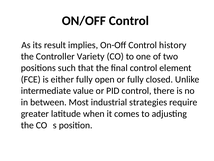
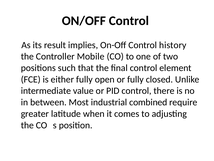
Variety: Variety -> Mobile
strategies: strategies -> combined
